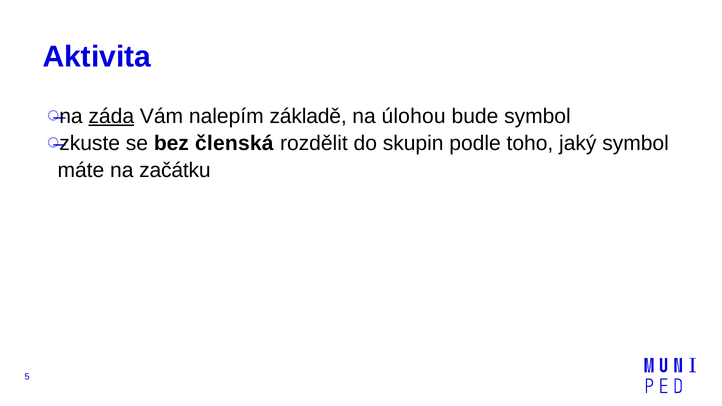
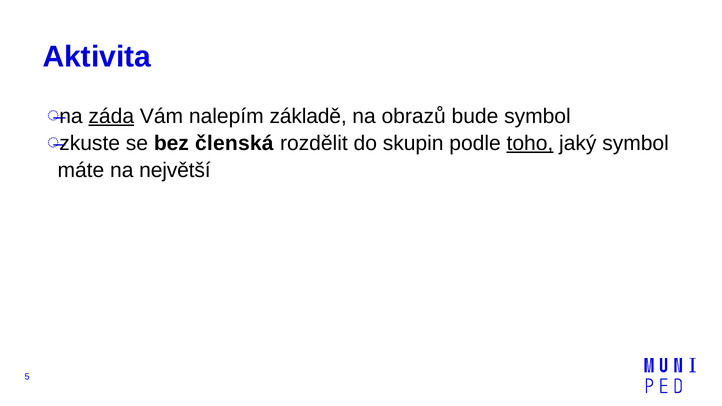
úlohou: úlohou -> obrazů
toho underline: none -> present
začátku: začátku -> největší
